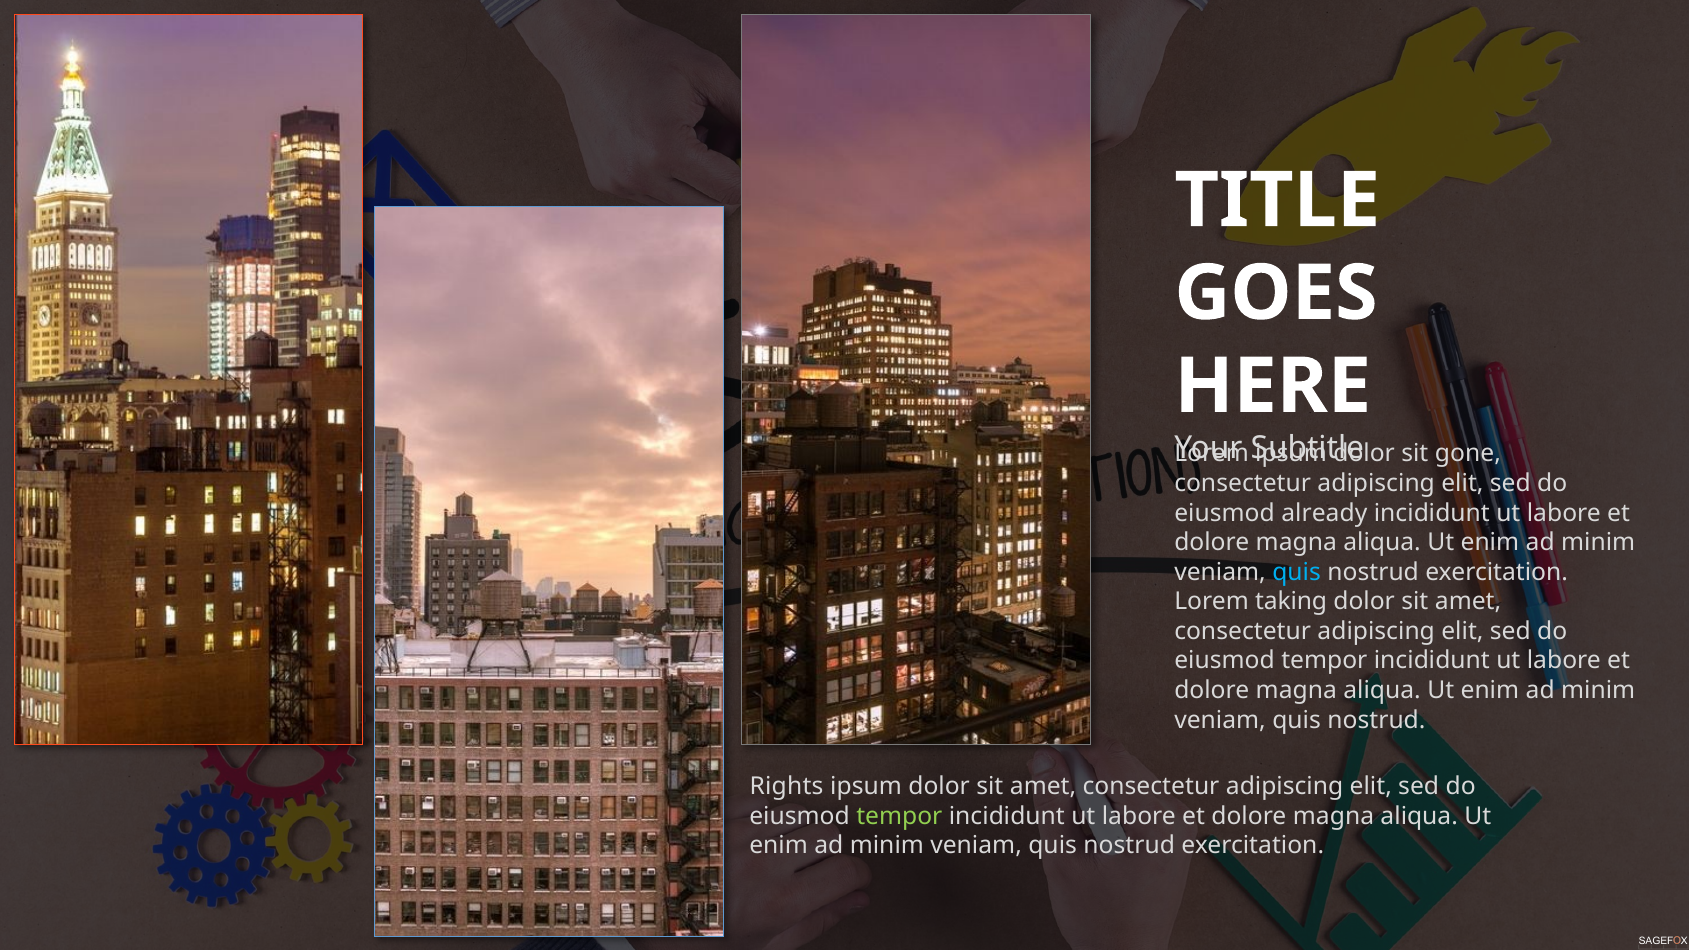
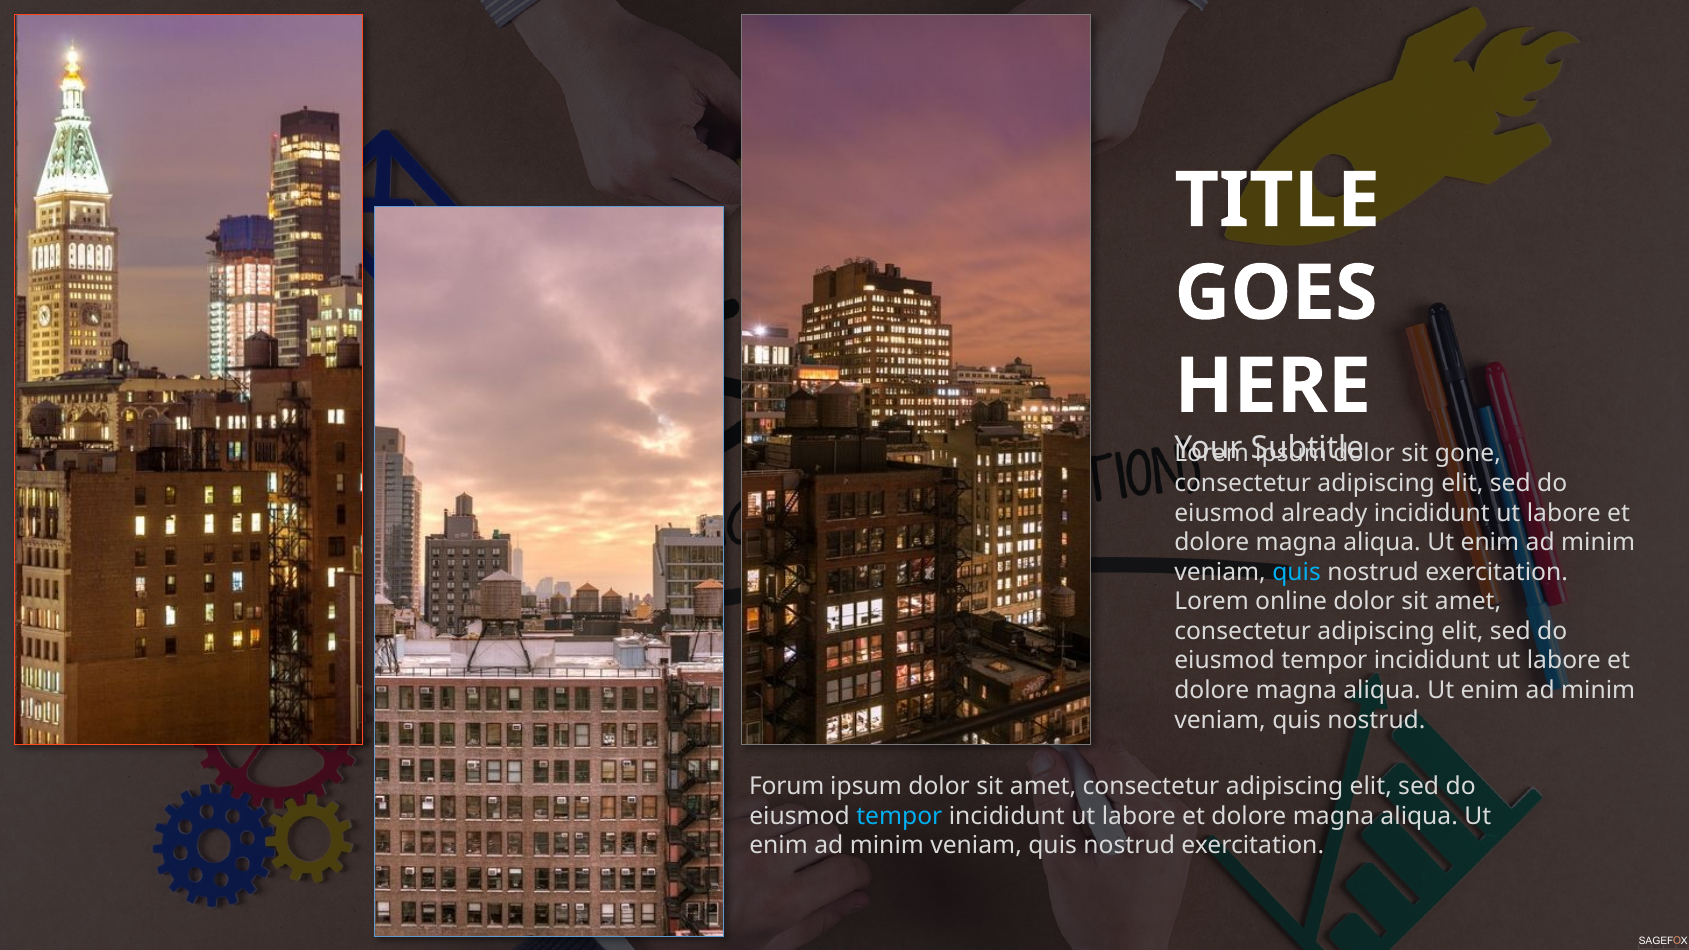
taking: taking -> online
Rights: Rights -> Forum
tempor at (899, 816) colour: light green -> light blue
